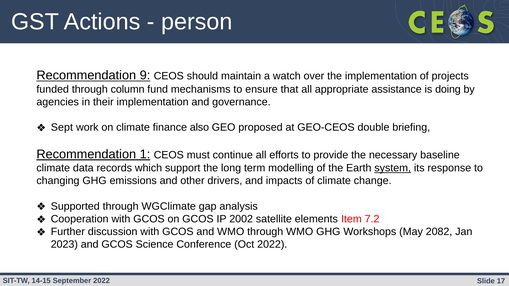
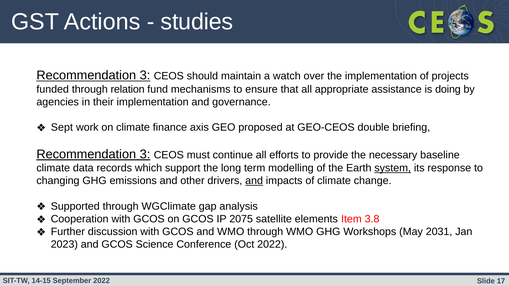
person: person -> studies
9 at (145, 75): 9 -> 3
column: column -> relation
also: also -> axis
1 at (145, 154): 1 -> 3
and at (254, 181) underline: none -> present
2002: 2002 -> 2075
7.2: 7.2 -> 3.8
2082: 2082 -> 2031
